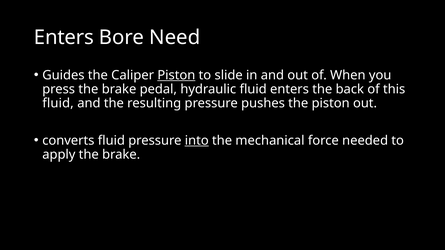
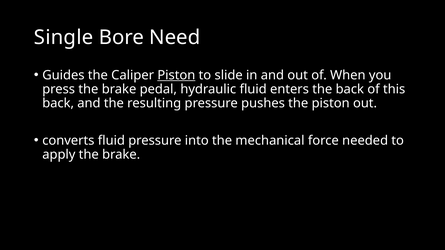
Enters at (64, 37): Enters -> Single
fluid at (58, 103): fluid -> back
into underline: present -> none
